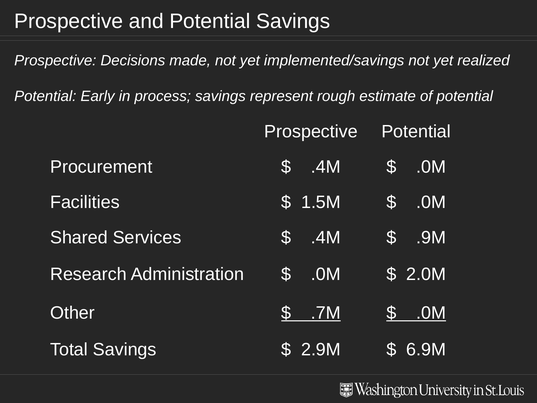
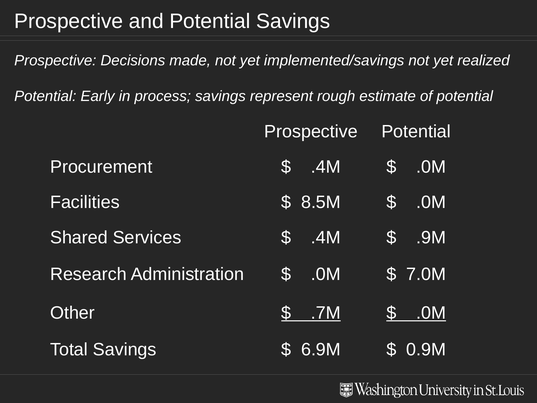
1.5M: 1.5M -> 8.5M
2.0M: 2.0M -> 7.0M
2.9M: 2.9M -> 6.9M
6.9M: 6.9M -> 0.9M
